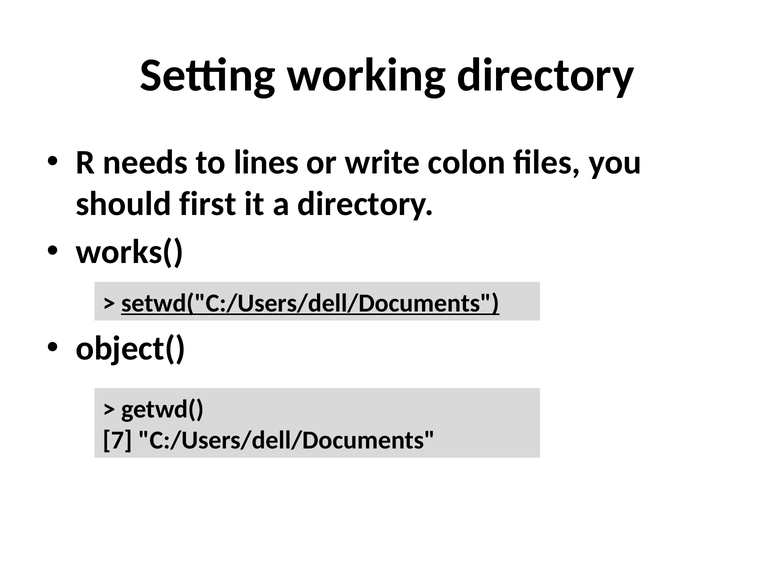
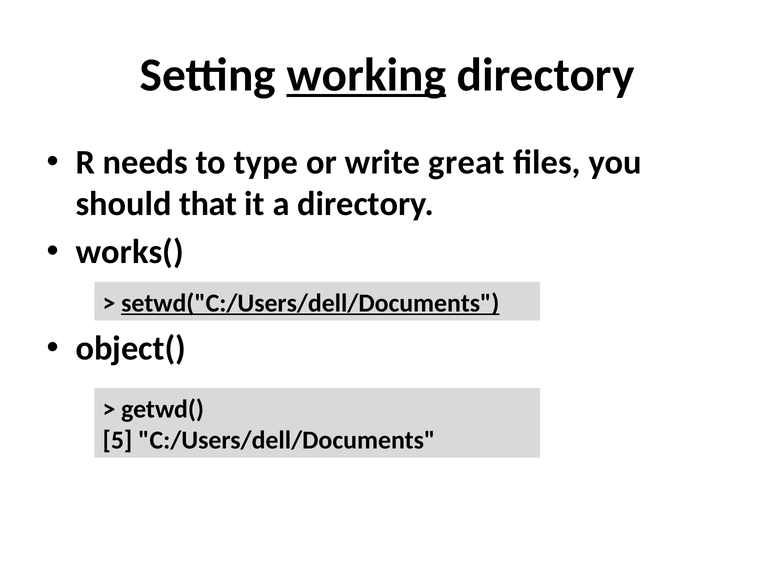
working underline: none -> present
lines: lines -> type
colon: colon -> great
first: first -> that
7: 7 -> 5
